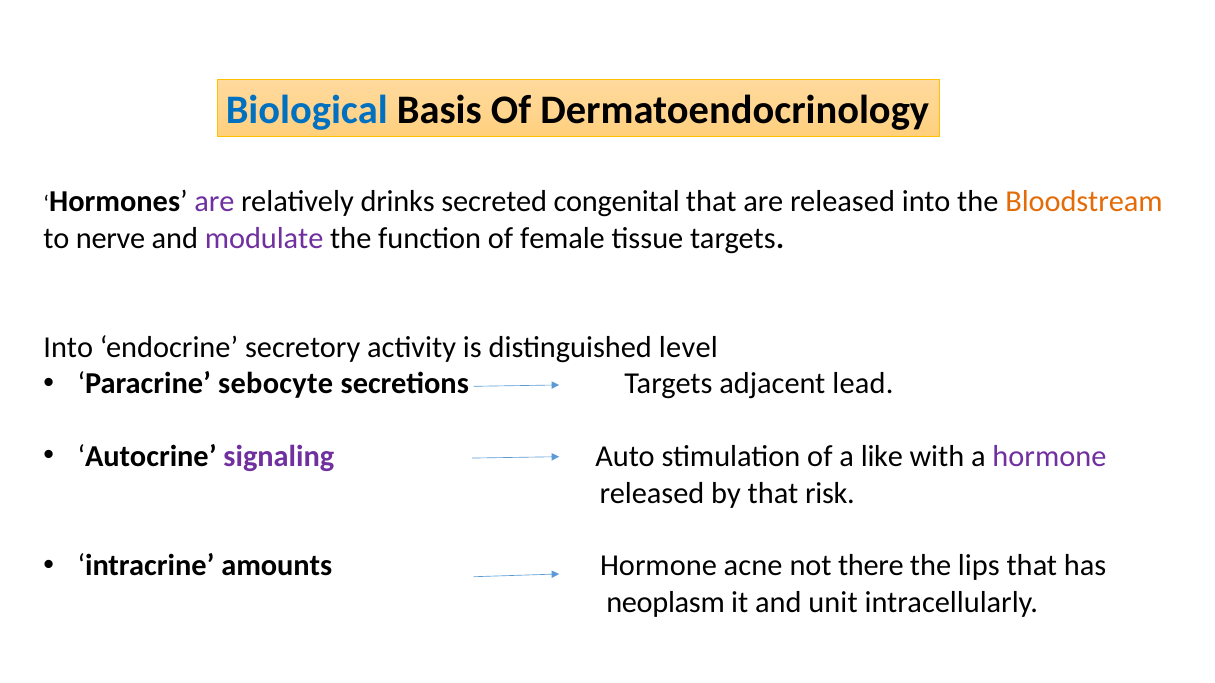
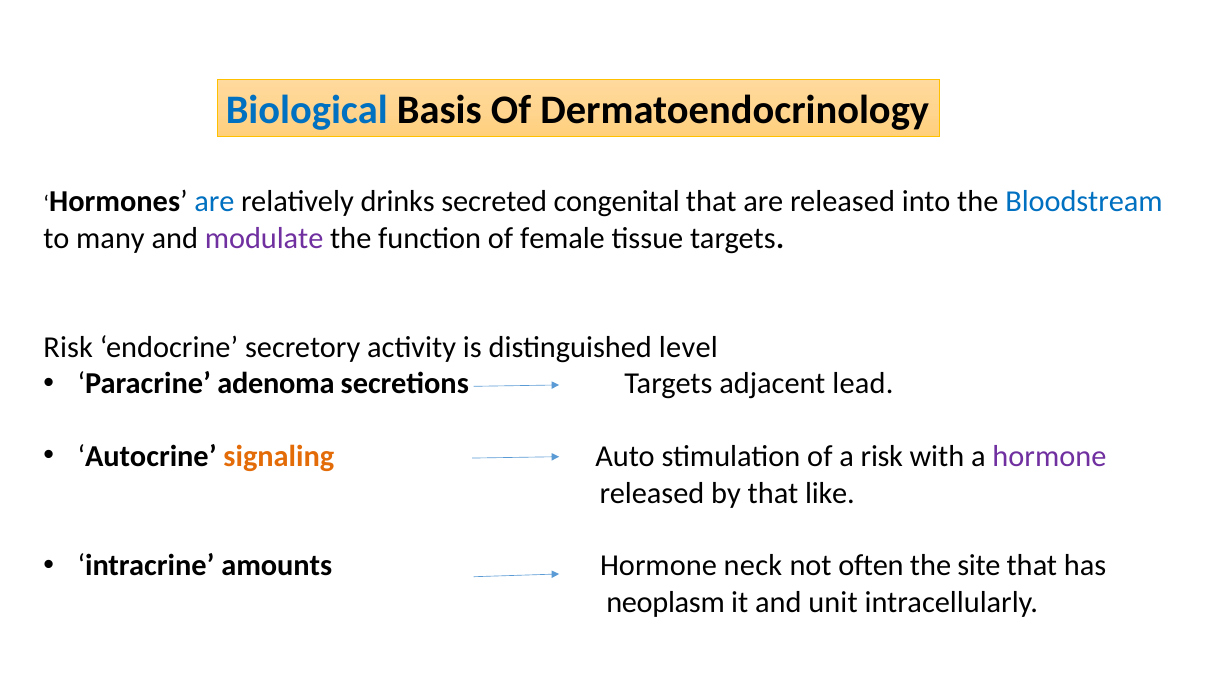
are at (214, 202) colour: purple -> blue
Bloodstream colour: orange -> blue
nerve: nerve -> many
Into at (68, 348): Into -> Risk
sebocyte: sebocyte -> adenoma
signaling colour: purple -> orange
a like: like -> risk
risk: risk -> like
acne: acne -> neck
there: there -> often
lips: lips -> site
